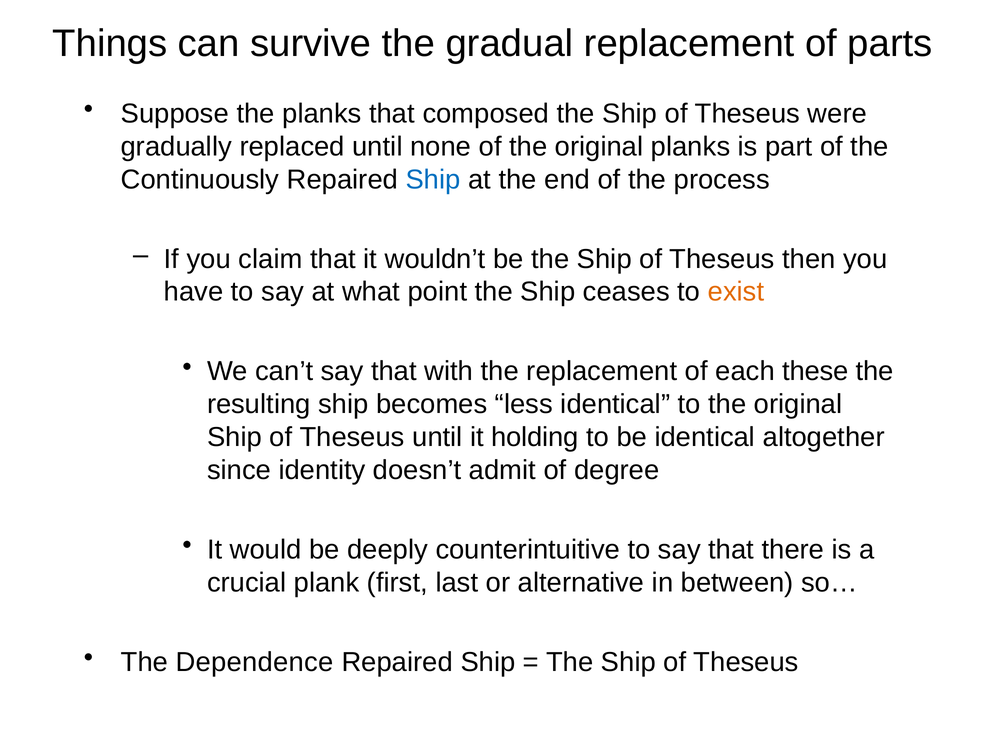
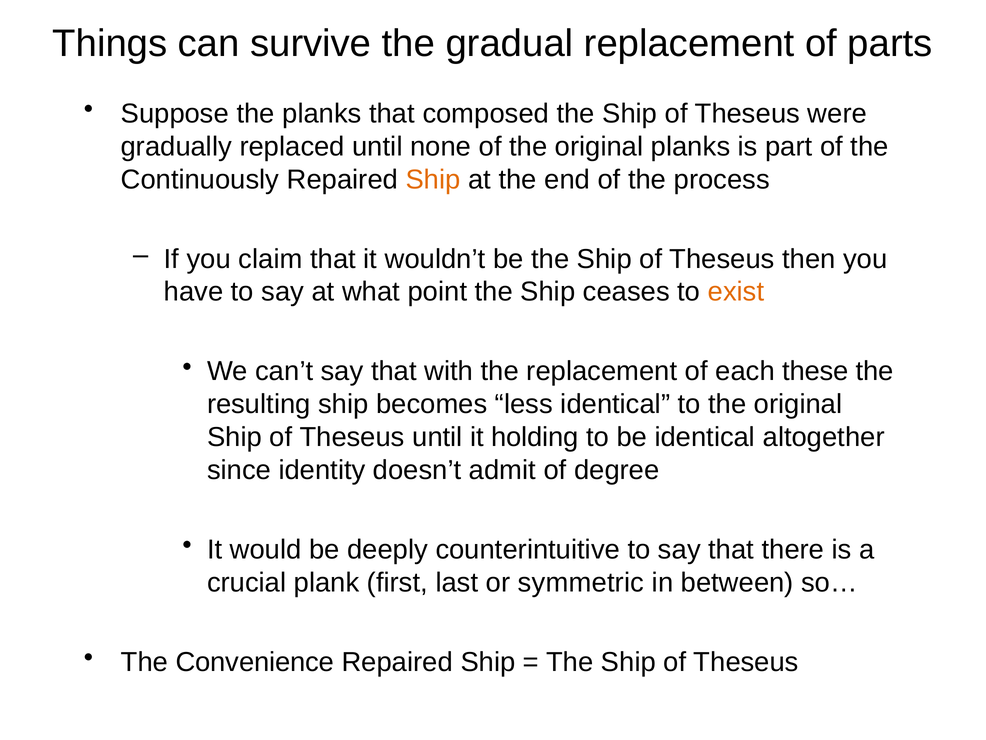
Ship at (433, 179) colour: blue -> orange
alternative: alternative -> symmetric
Dependence: Dependence -> Convenience
